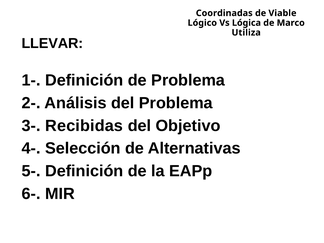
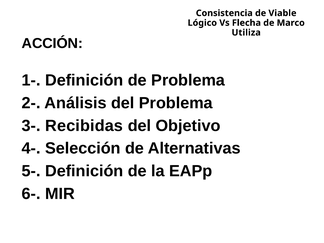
Coordinadas: Coordinadas -> Consistencia
Lógica: Lógica -> Flecha
LLEVAR: LLEVAR -> ACCIÓN
